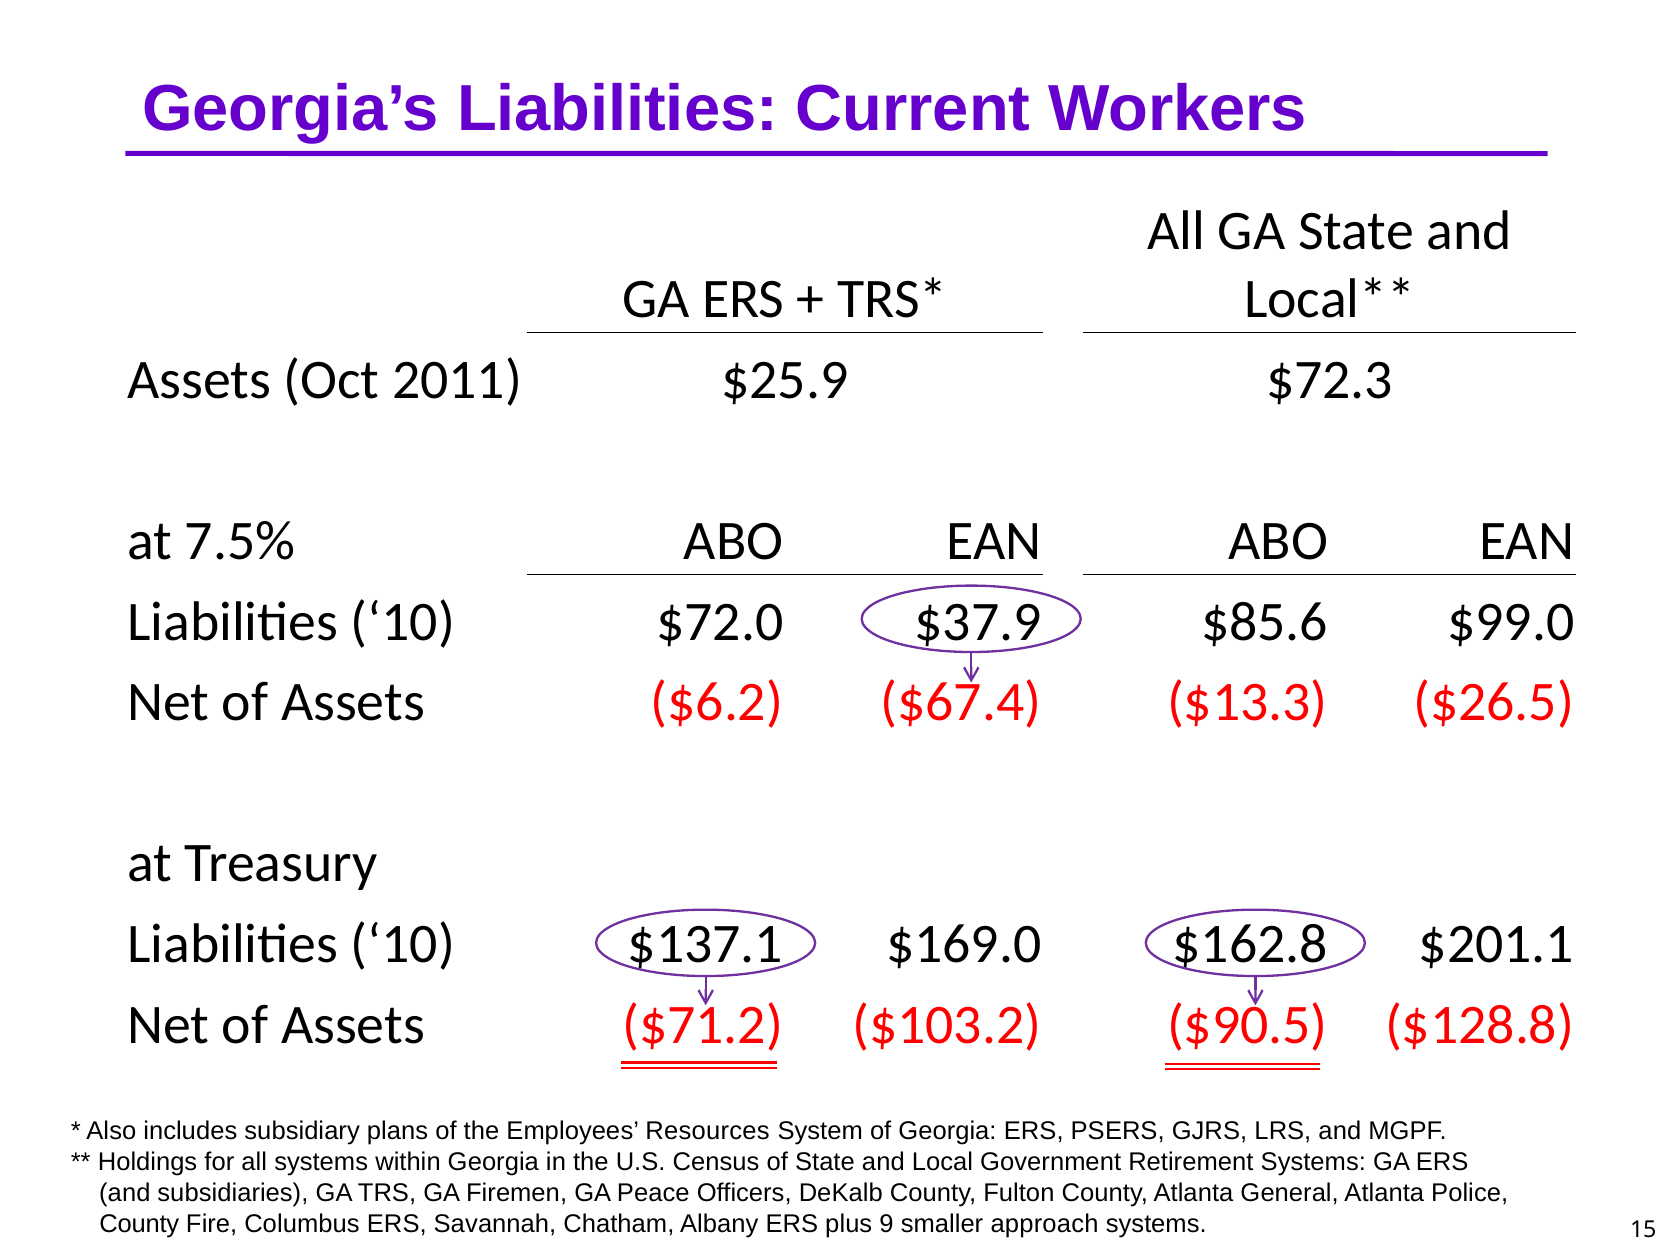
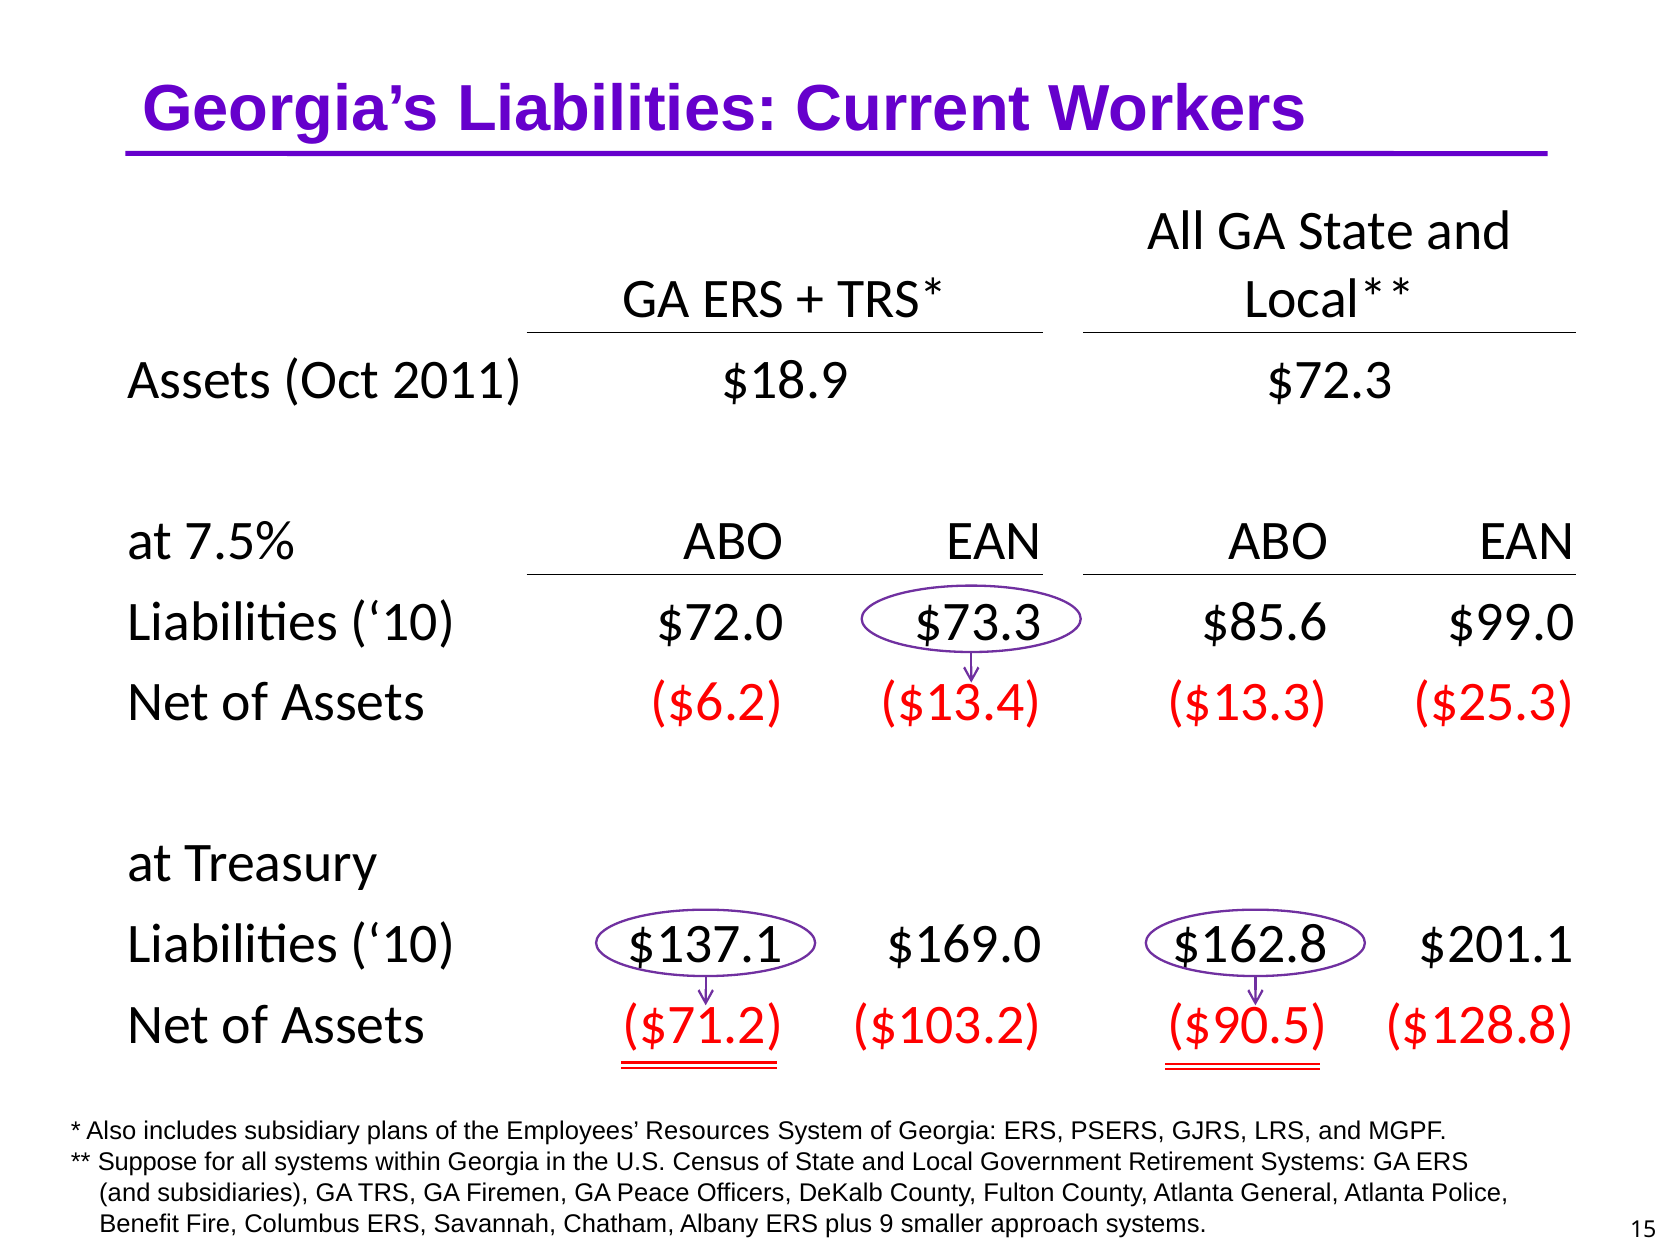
$25.9: $25.9 -> $18.9
$37.9: $37.9 -> $73.3
$67.4: $67.4 -> $13.4
$26.5: $26.5 -> $25.3
Holdings: Holdings -> Suppose
County at (139, 1223): County -> Benefit
